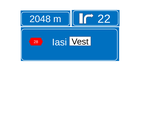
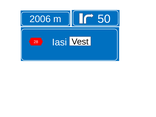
2048: 2048 -> 2006
22: 22 -> 50
